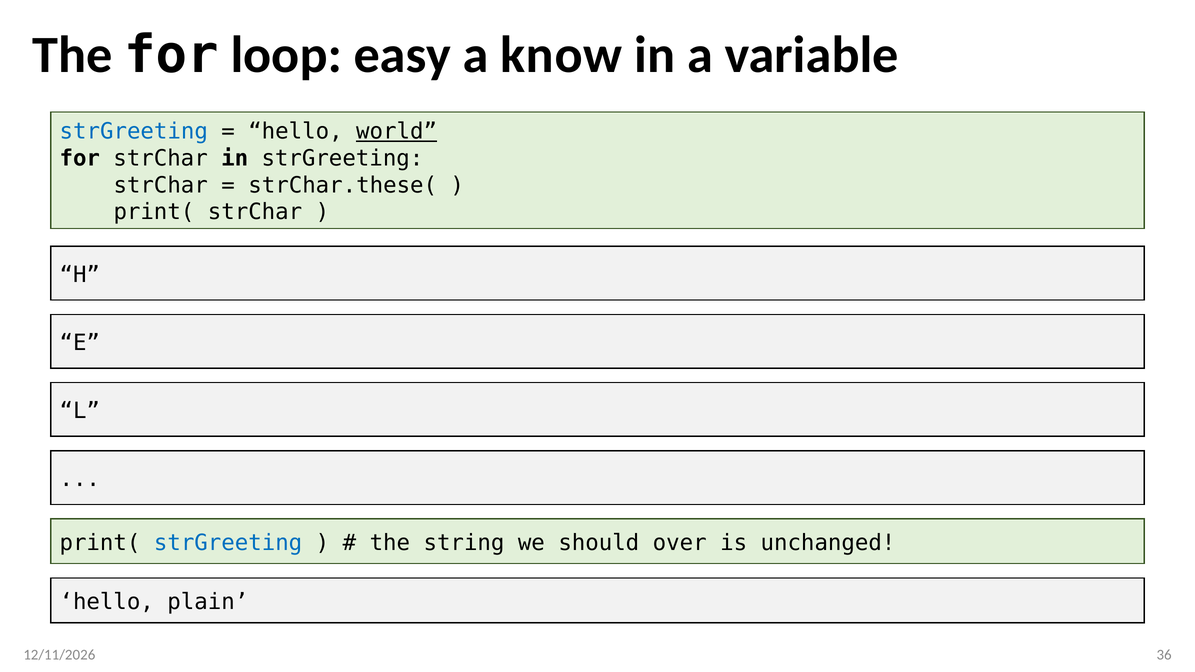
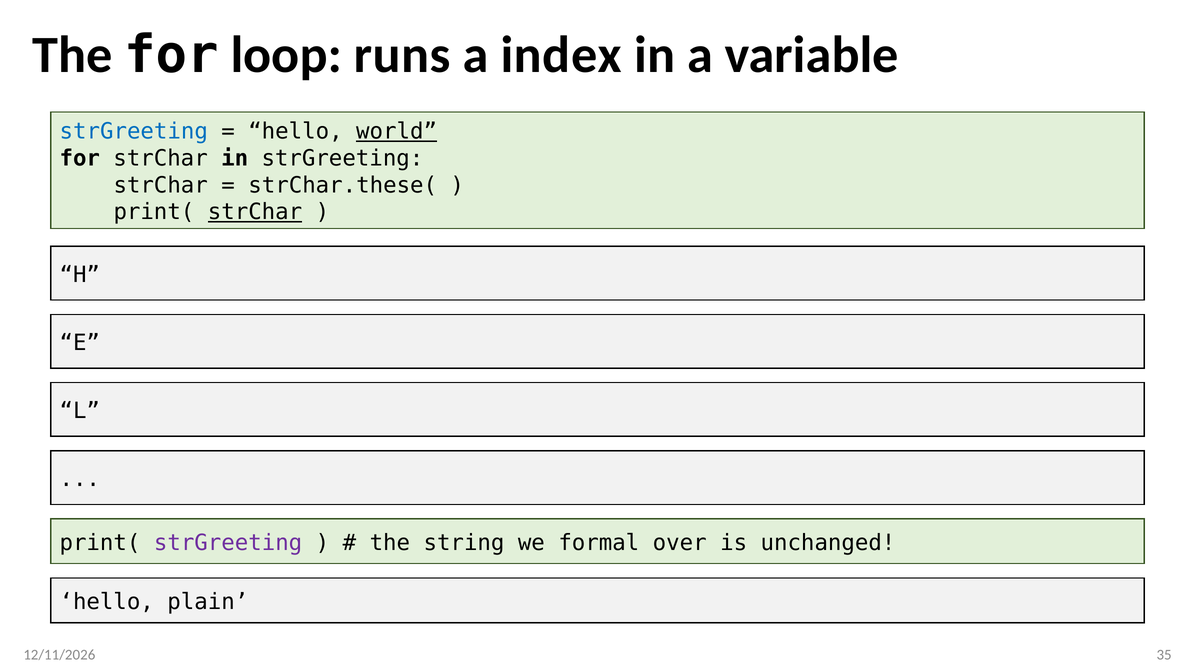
easy: easy -> runs
know: know -> index
strChar at (255, 212) underline: none -> present
strGreeting at (228, 543) colour: blue -> purple
should: should -> formal
36: 36 -> 35
